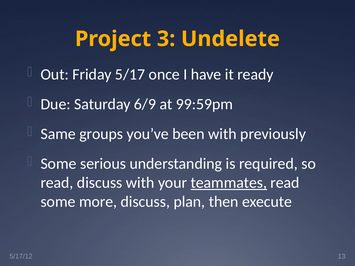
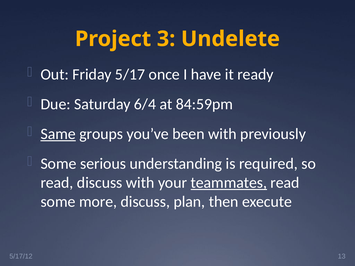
6/9: 6/9 -> 6/4
99:59pm: 99:59pm -> 84:59pm
Same underline: none -> present
